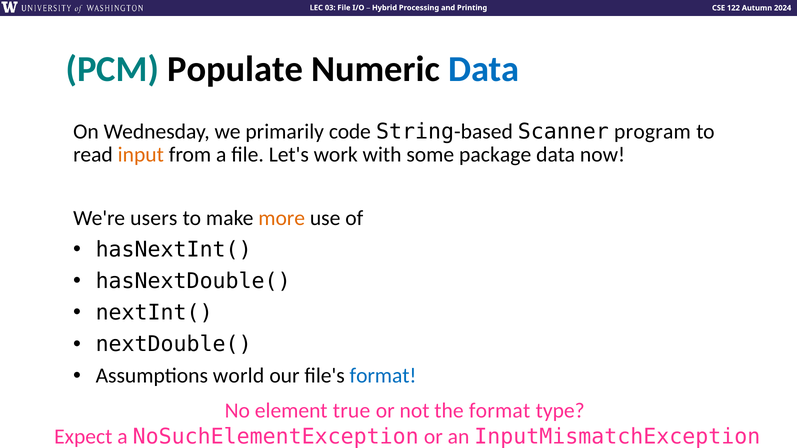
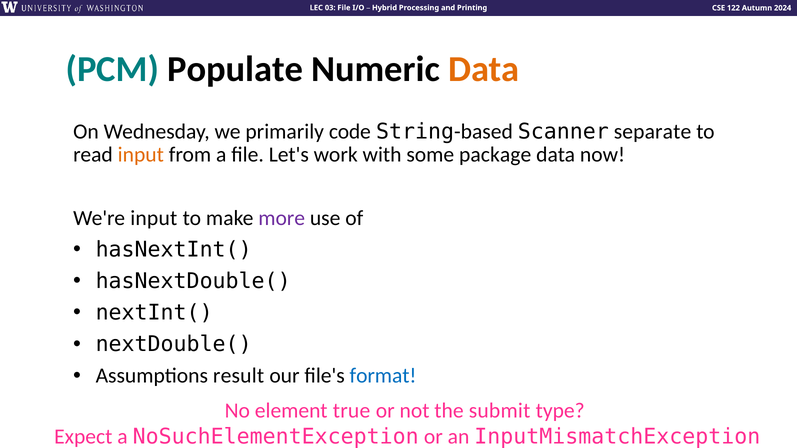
Data at (484, 69) colour: blue -> orange
program: program -> separate
We're users: users -> input
more colour: orange -> purple
world: world -> result
the format: format -> submit
